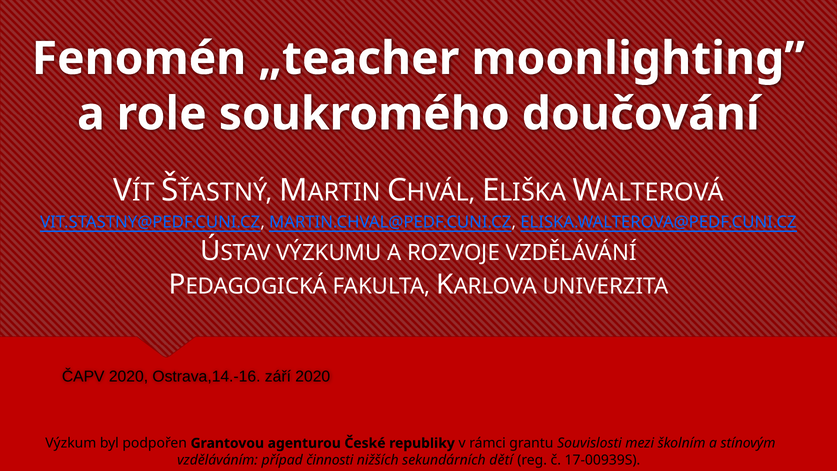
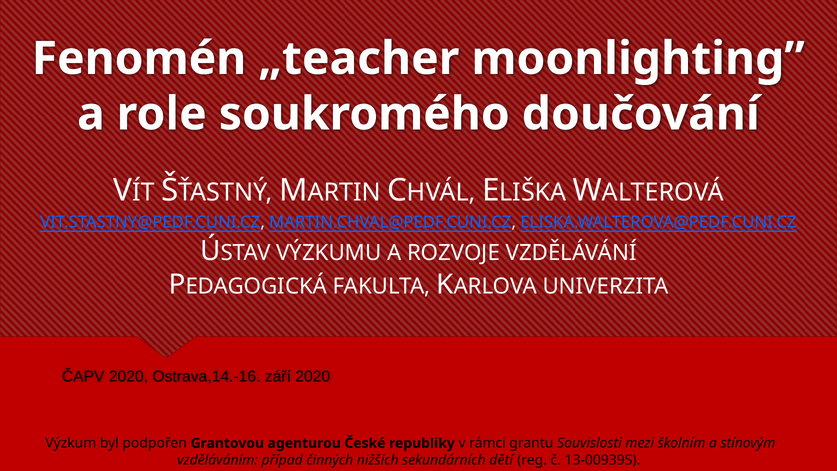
činnosti: činnosti -> činných
17-00939S: 17-00939S -> 13-00939S
